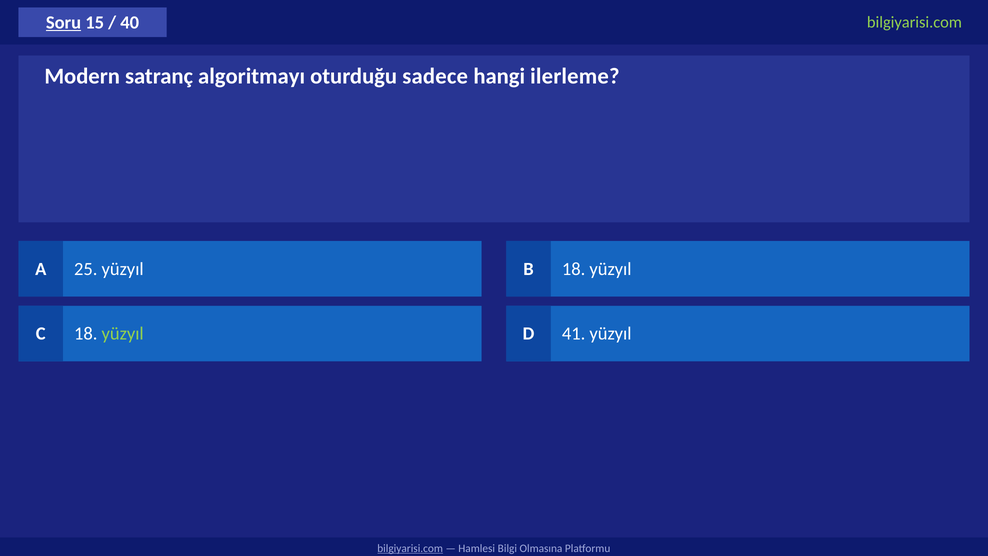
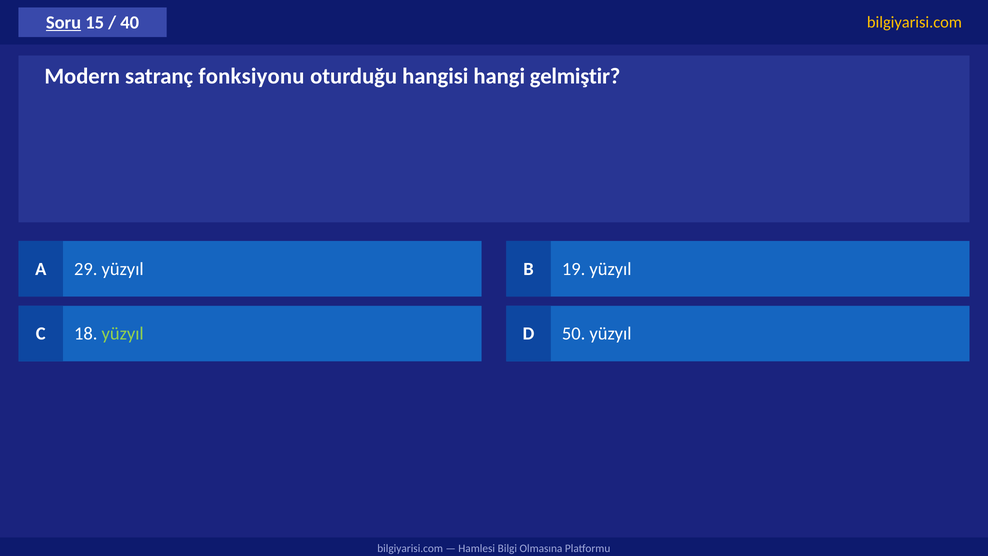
bilgiyarisi.com at (914, 22) colour: light green -> yellow
algoritmayı: algoritmayı -> fonksiyonu
sadece: sadece -> hangisi
ilerleme: ilerleme -> gelmiştir
25: 25 -> 29
B 18: 18 -> 19
41: 41 -> 50
bilgiyarisi.com at (410, 548) underline: present -> none
